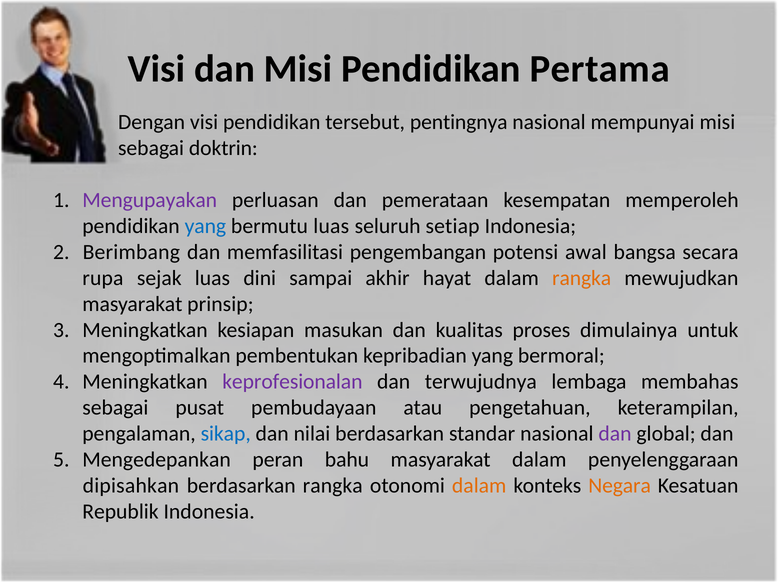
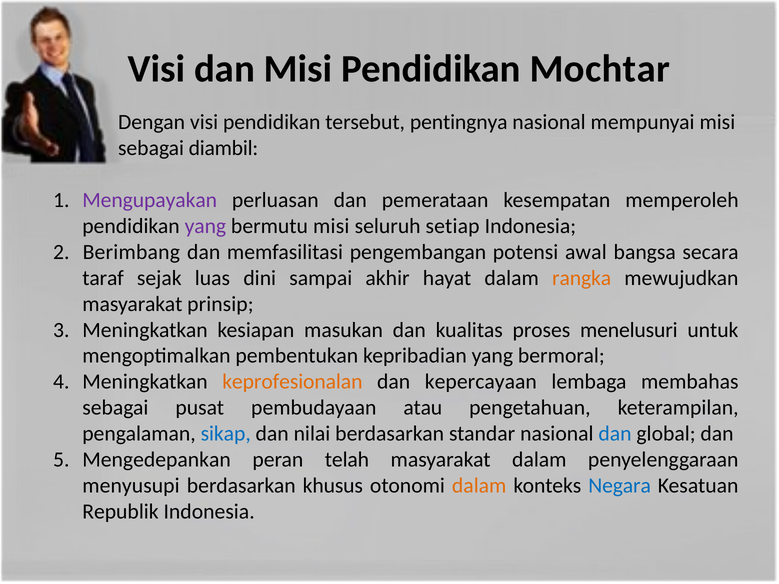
Pertama: Pertama -> Mochtar
doktrin: doktrin -> diambil
yang at (205, 226) colour: blue -> purple
bermutu luas: luas -> misi
rupa: rupa -> taraf
dimulainya: dimulainya -> menelusuri
keprofesionalan colour: purple -> orange
terwujudnya: terwujudnya -> kepercayaan
dan at (615, 434) colour: purple -> blue
bahu: bahu -> telah
dipisahkan: dipisahkan -> menyusupi
berdasarkan rangka: rangka -> khusus
Negara colour: orange -> blue
